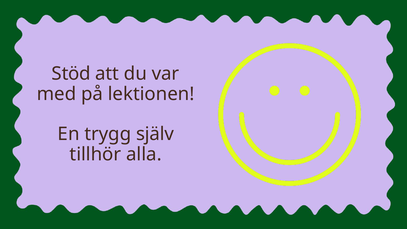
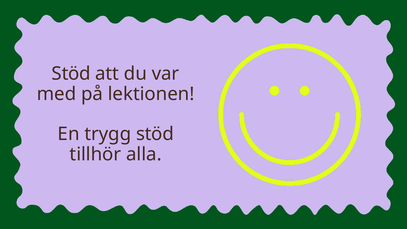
trygg själv: själv -> stöd
